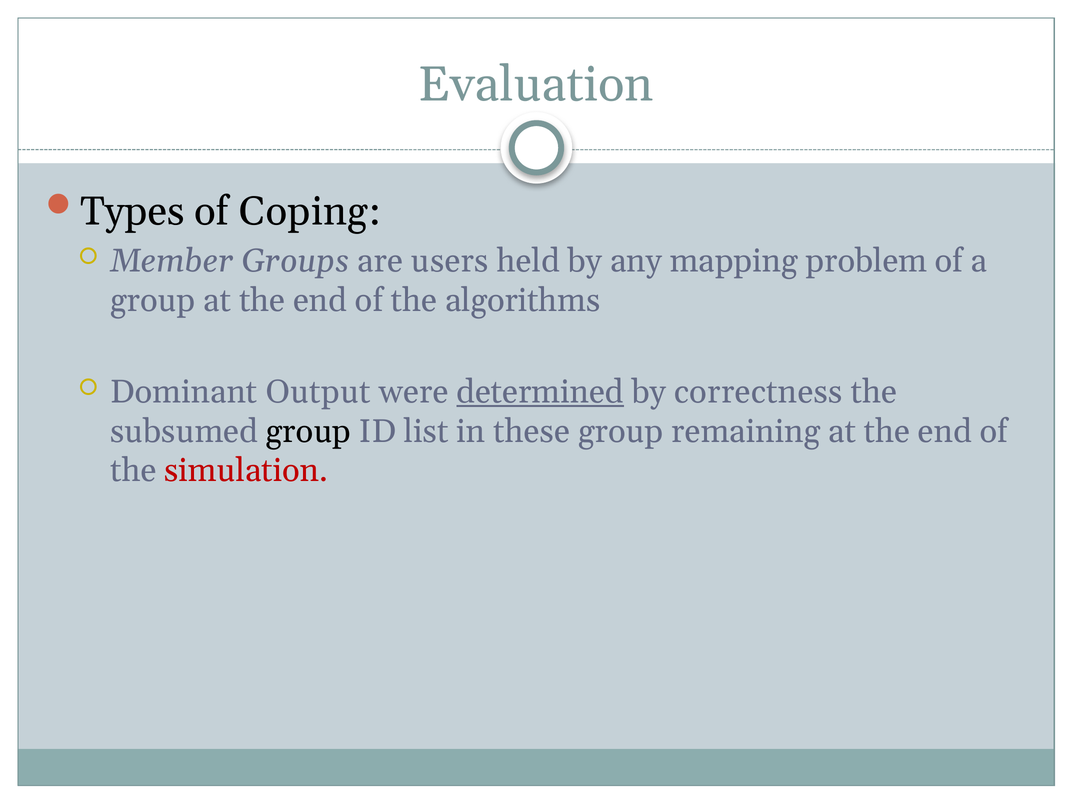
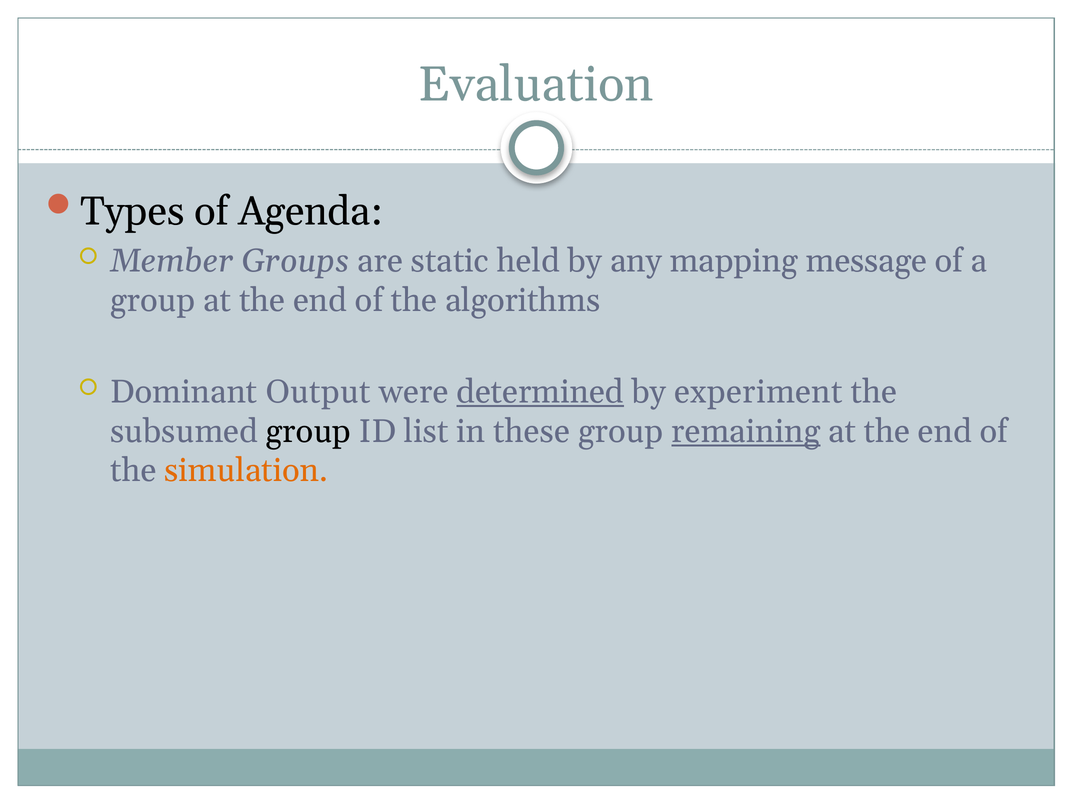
Coping: Coping -> Agenda
users: users -> static
problem: problem -> message
correctness: correctness -> experiment
remaining underline: none -> present
simulation colour: red -> orange
